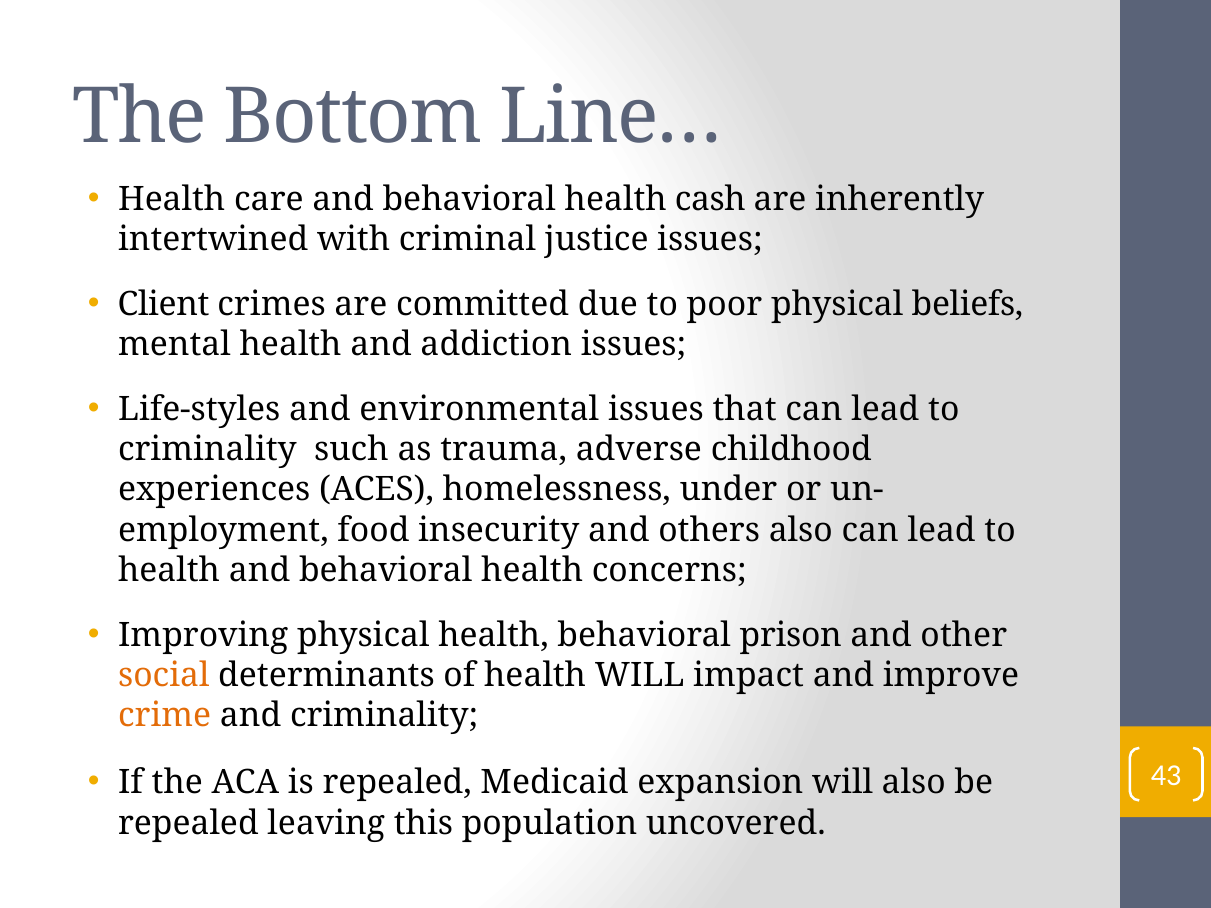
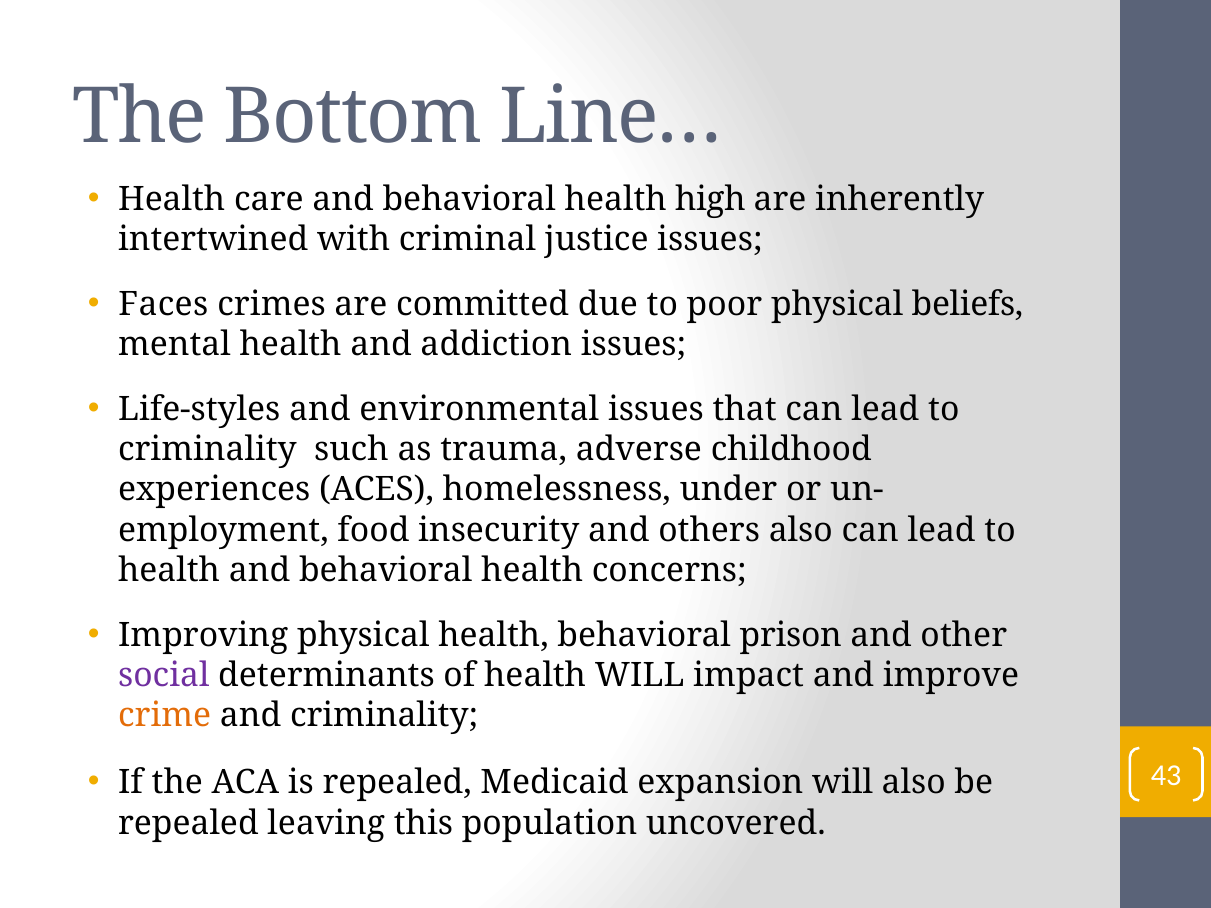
cash: cash -> high
Client: Client -> Faces
social colour: orange -> purple
